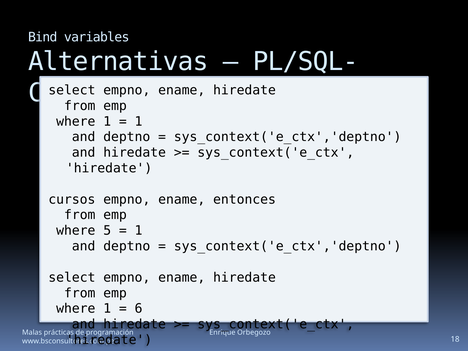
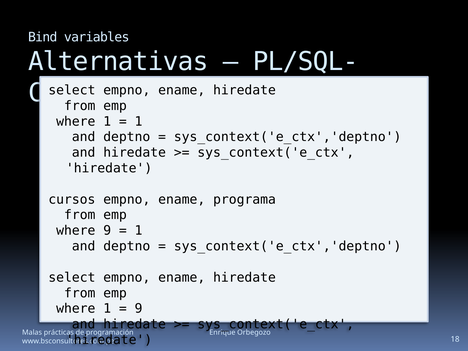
entonces: entonces -> programa
where 5: 5 -> 9
6 at (139, 309): 6 -> 9
